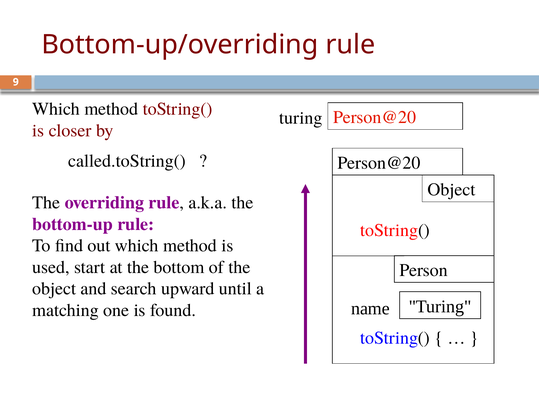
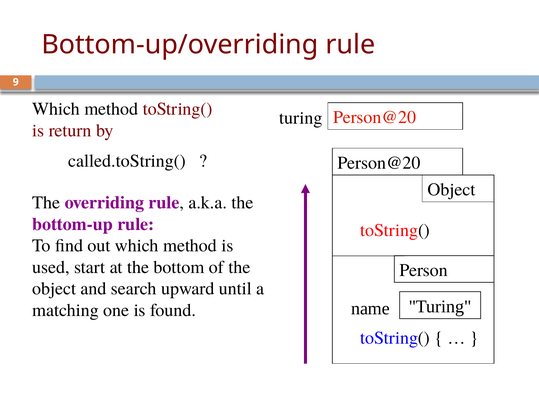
closer: closer -> return
